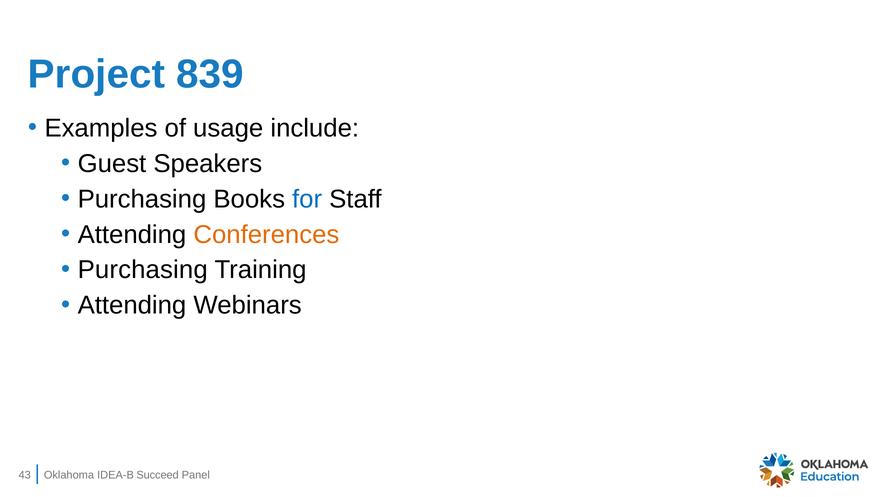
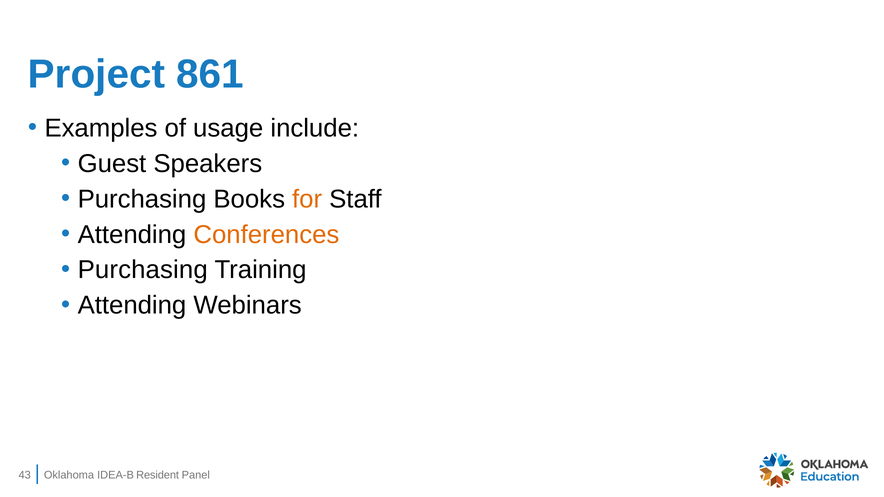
839: 839 -> 861
for colour: blue -> orange
Succeed: Succeed -> Resident
